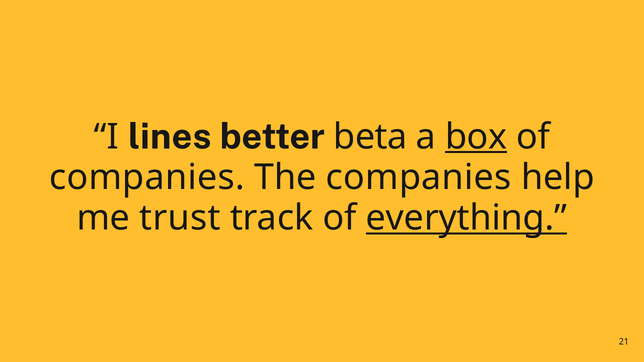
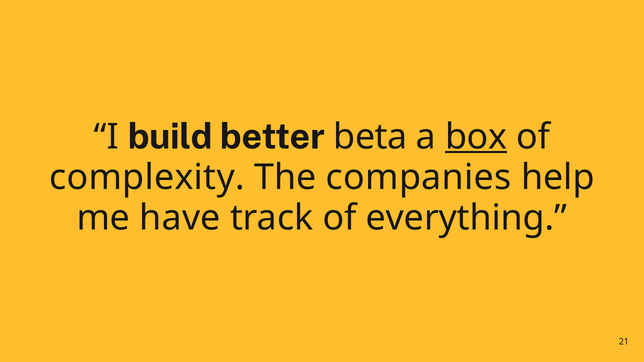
lines: lines -> build
companies at (147, 178): companies -> complexity
trust: trust -> have
everything underline: present -> none
